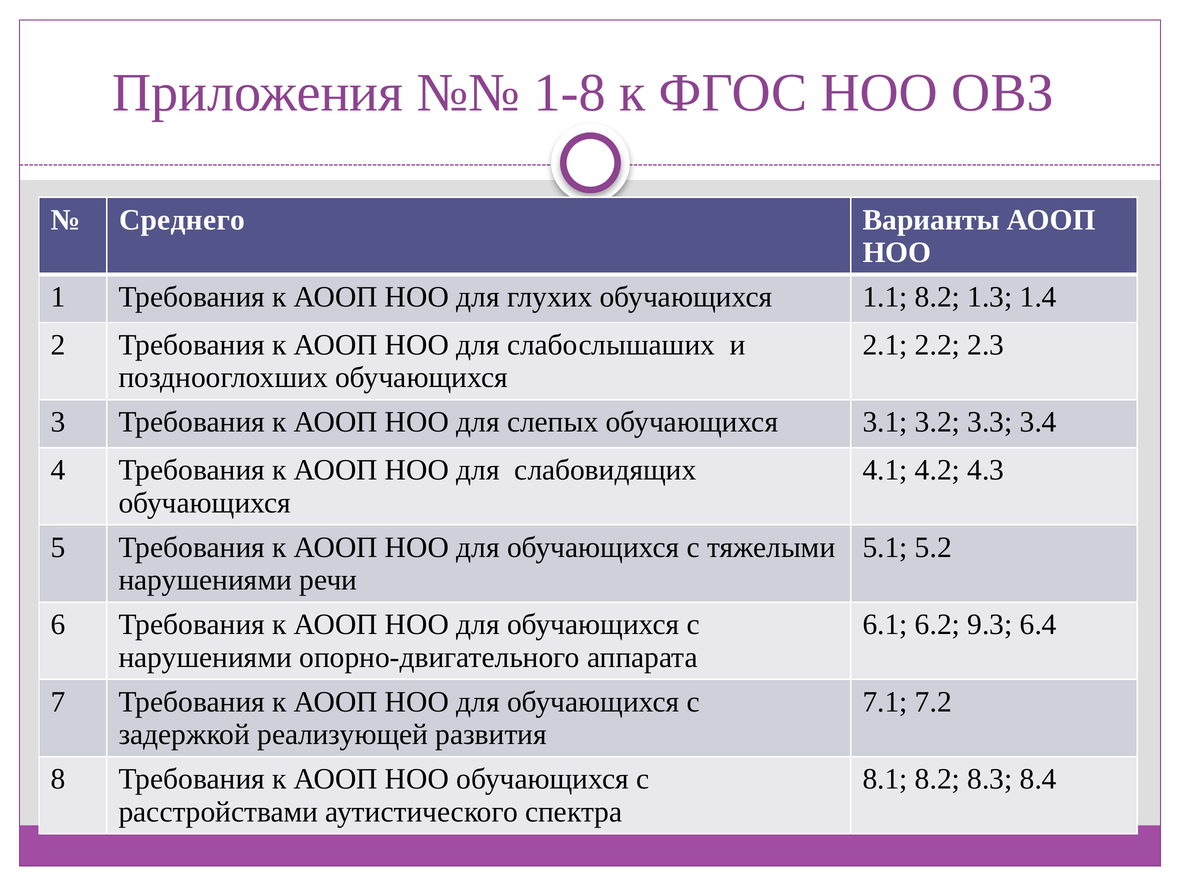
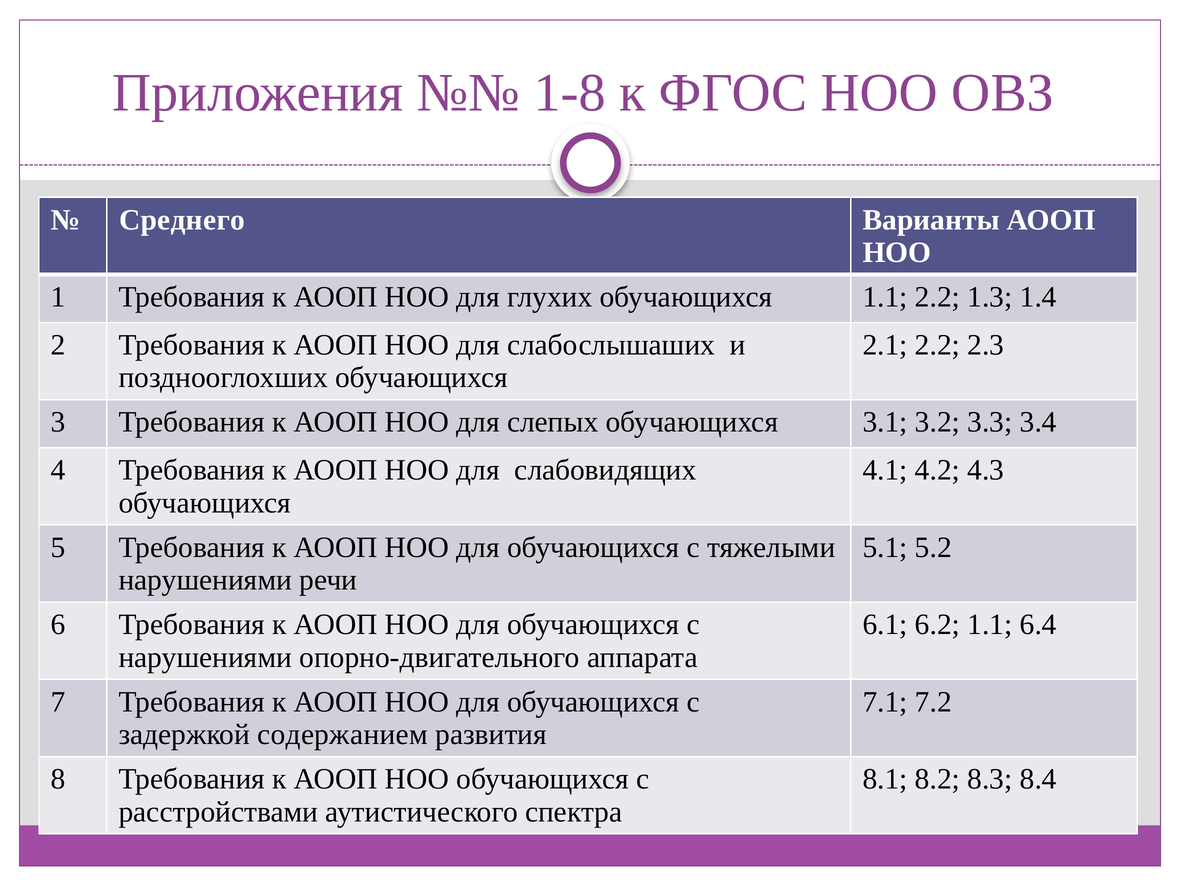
1.1 8.2: 8.2 -> 2.2
6.2 9.3: 9.3 -> 1.1
реализующей: реализующей -> содержанием
